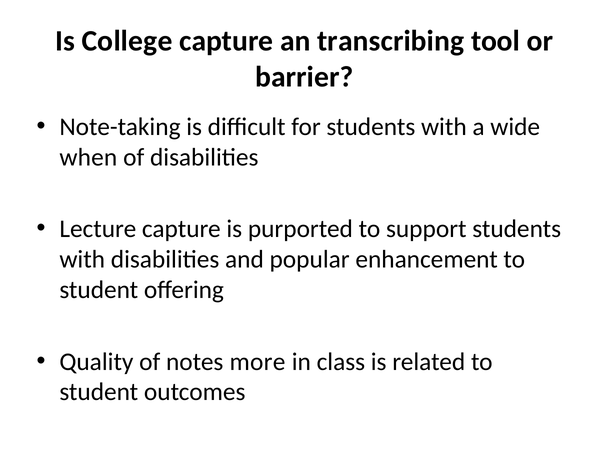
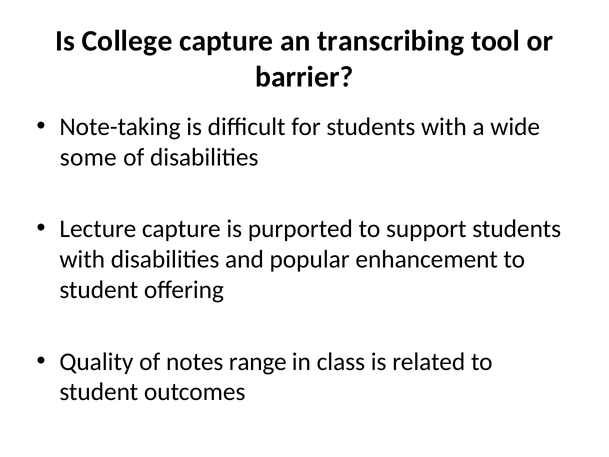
when: when -> some
more: more -> range
